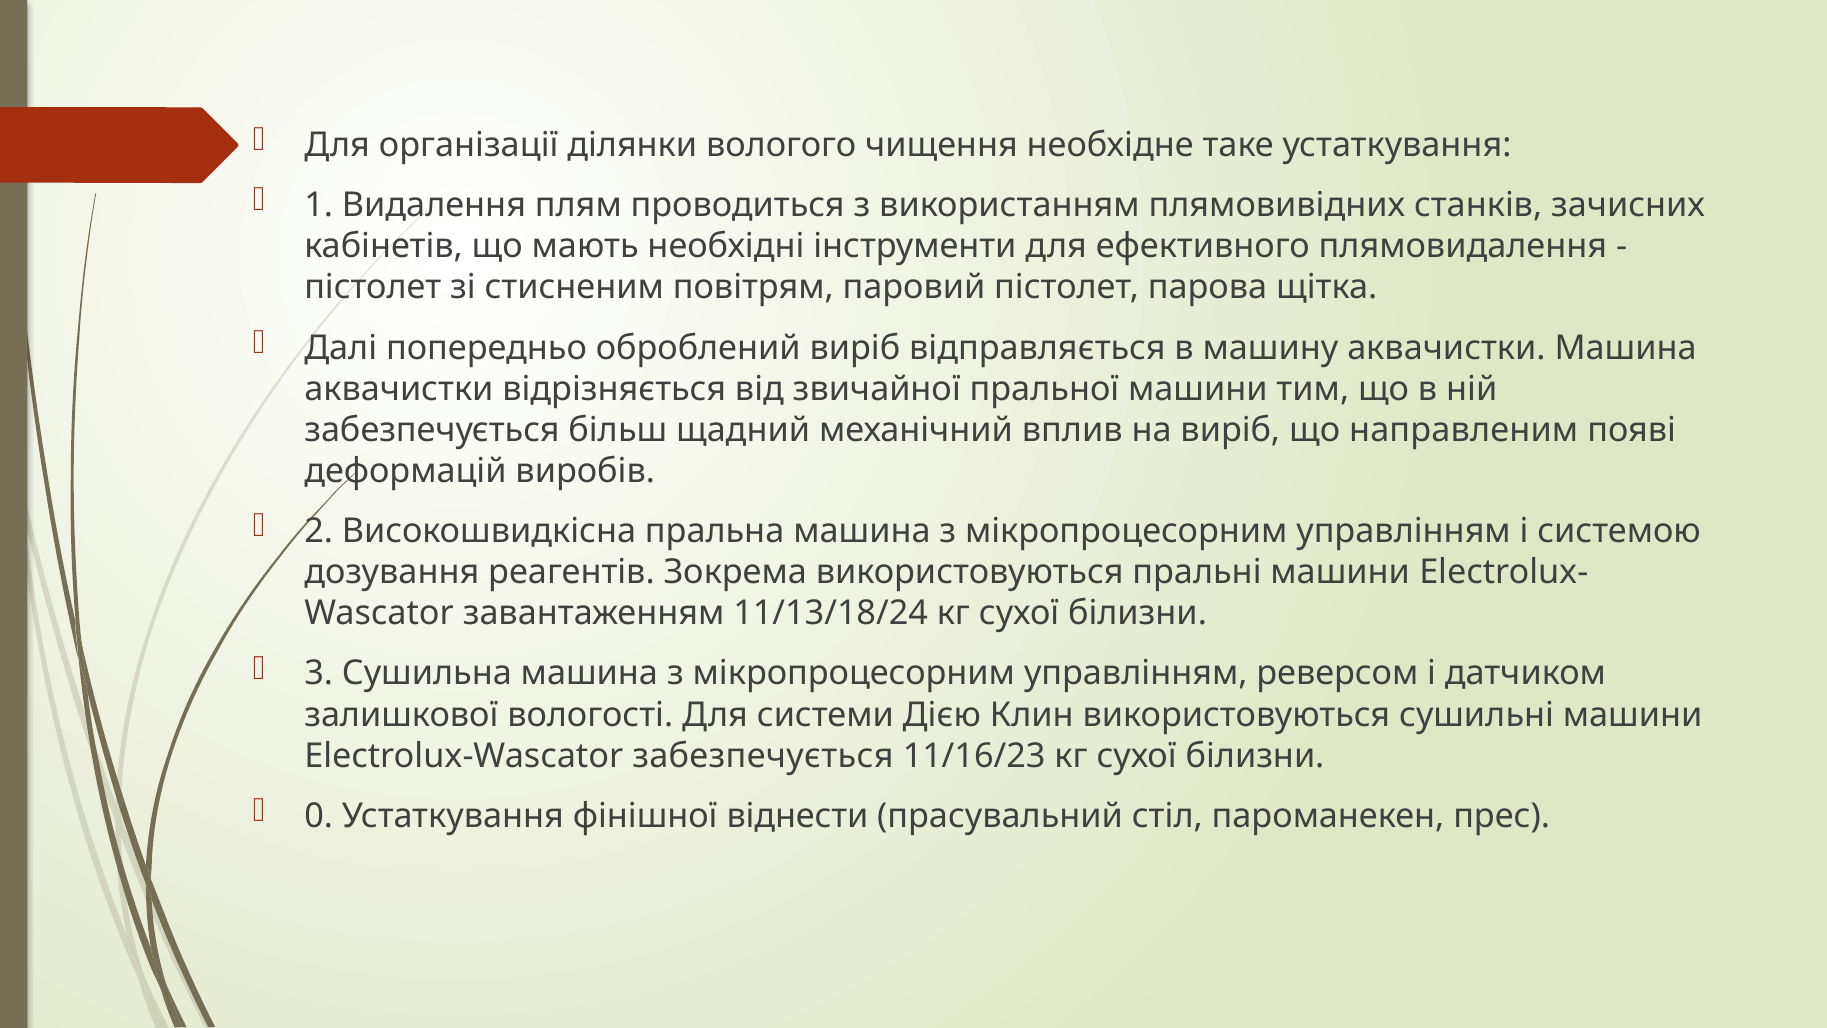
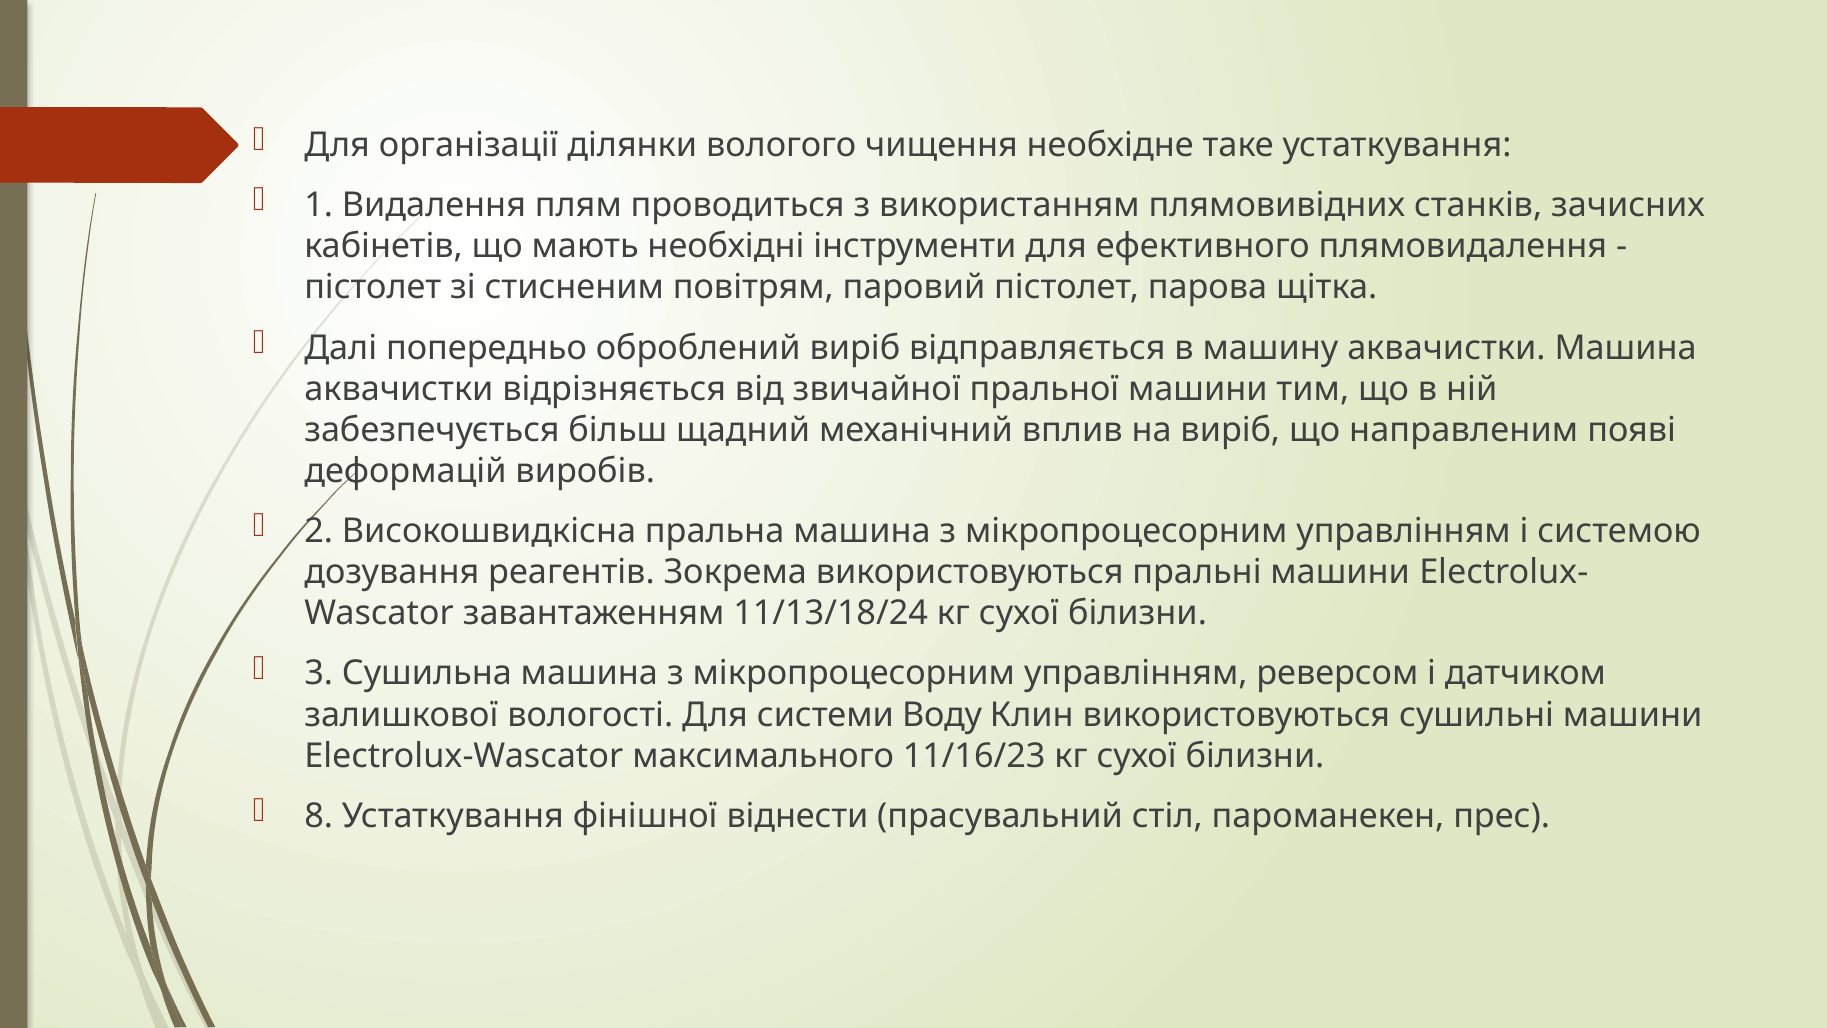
Дією: Дією -> Воду
Electrolux-Wascator забезпечується: забезпечується -> максимального
0: 0 -> 8
